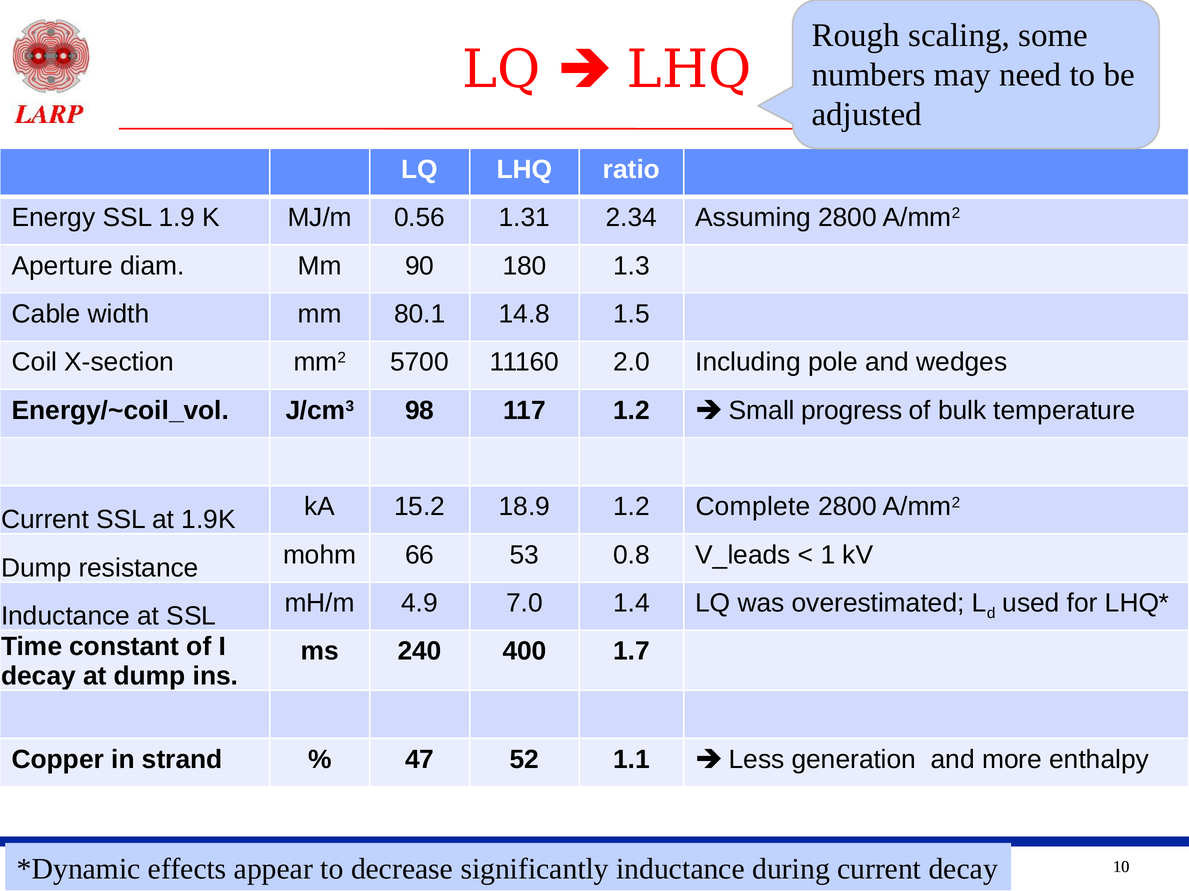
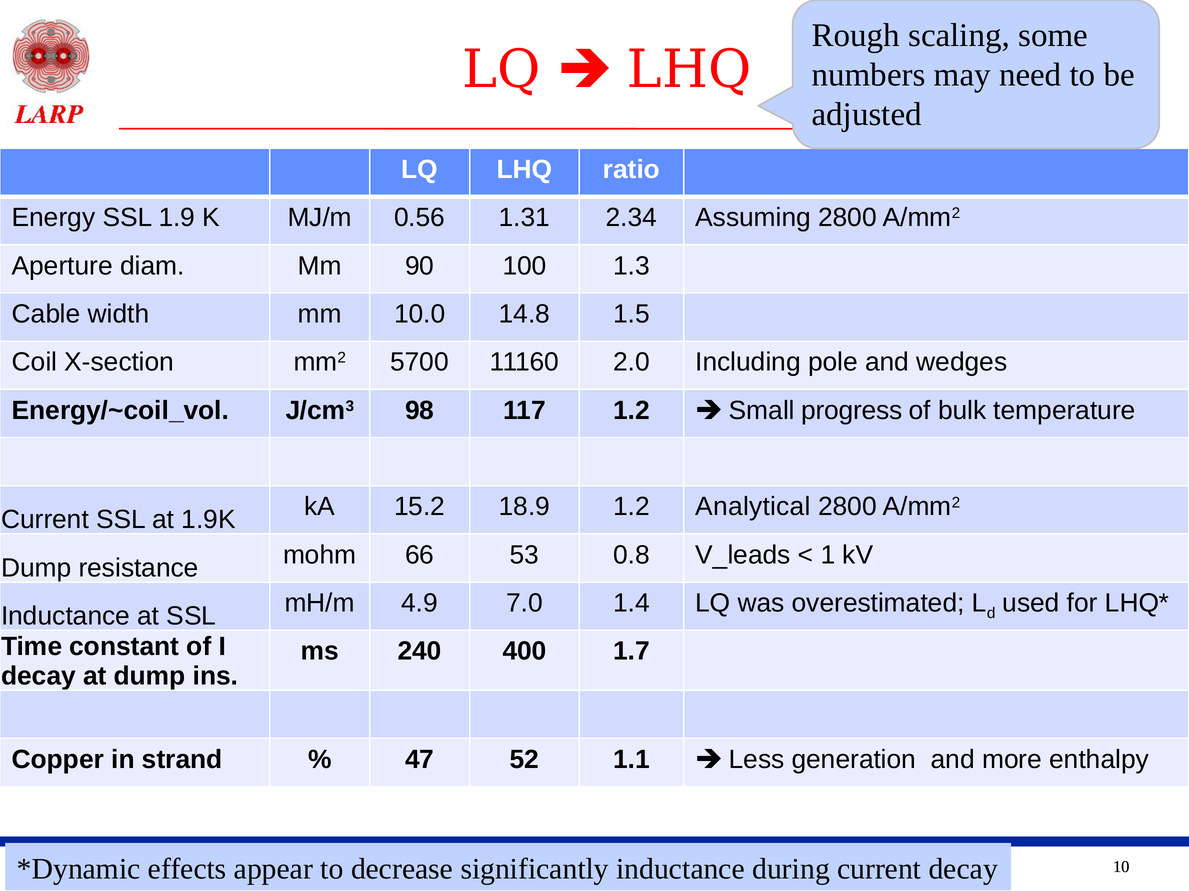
180: 180 -> 100
80.1: 80.1 -> 10.0
Complete: Complete -> Analytical
